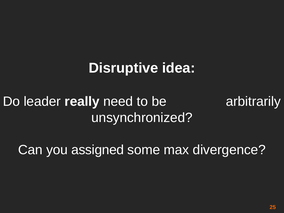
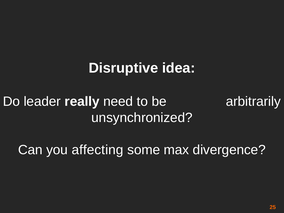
assigned: assigned -> affecting
